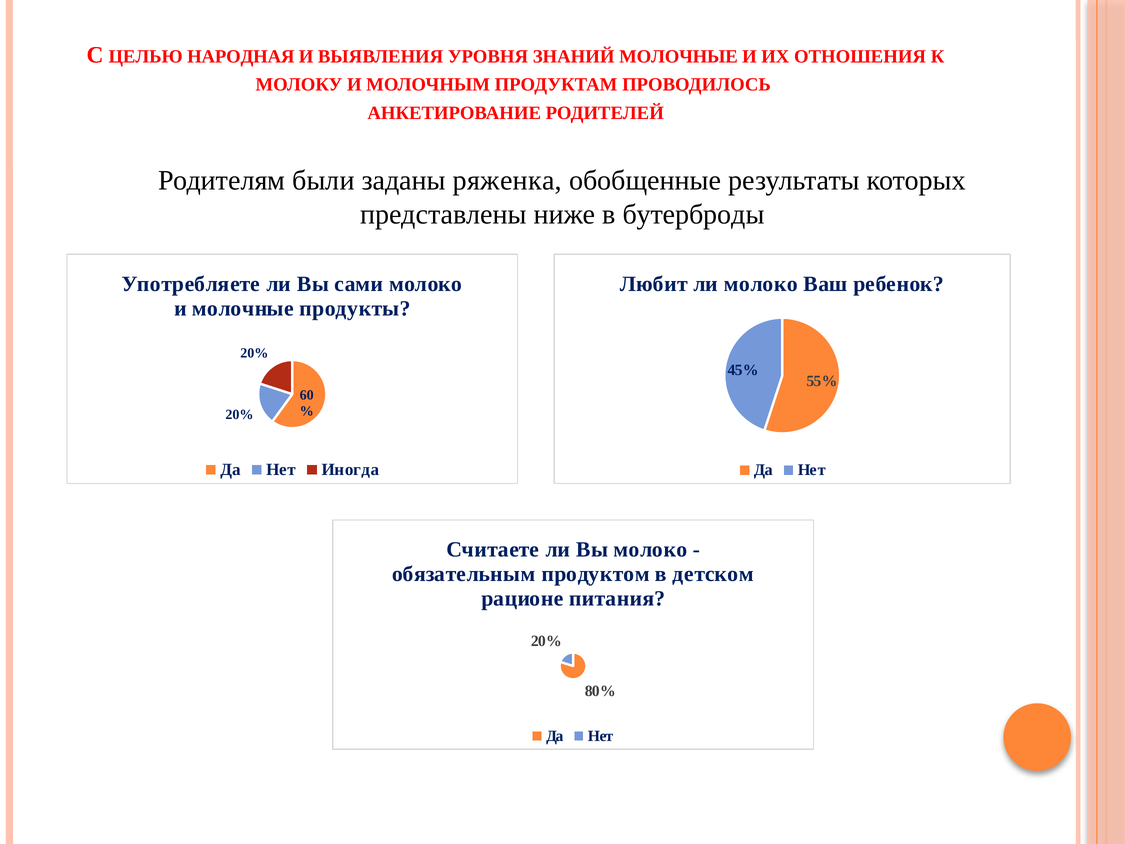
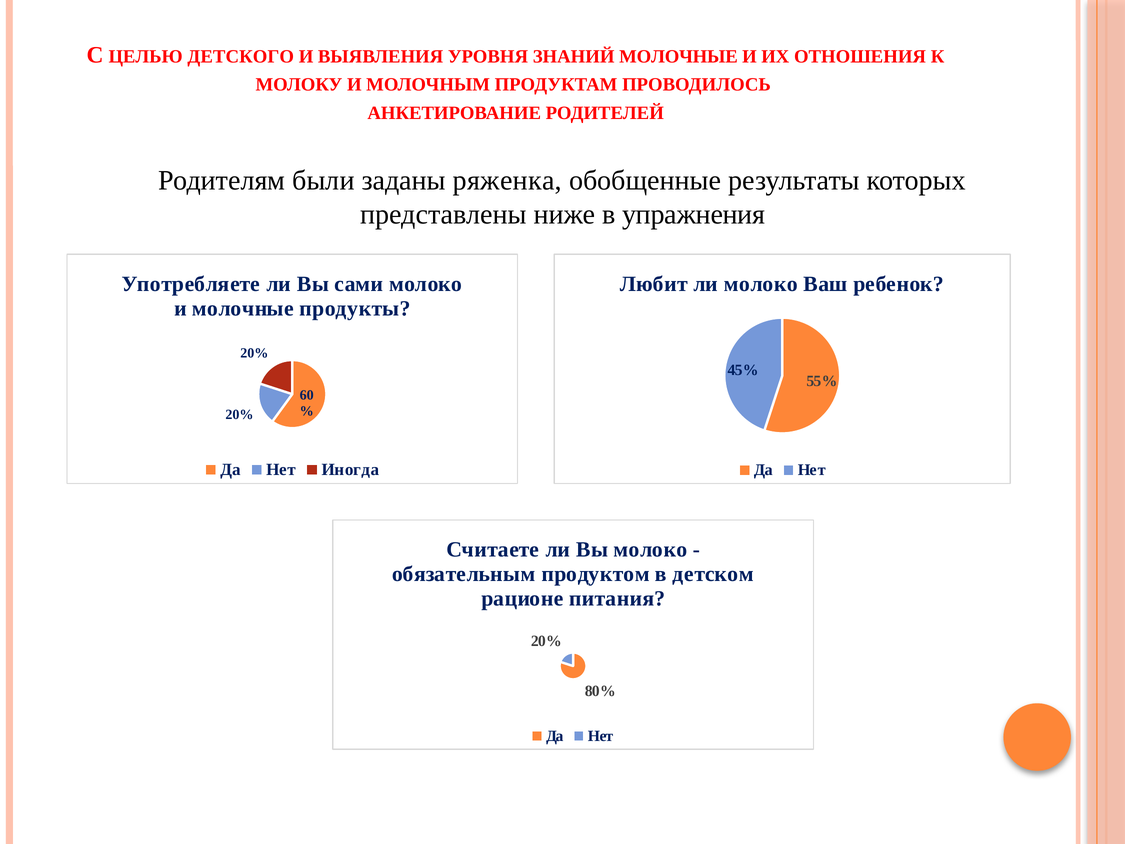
НАРОДНАЯ: НАРОДНАЯ -> ДЕТСКОГО
бутерброды: бутерброды -> упражнения
